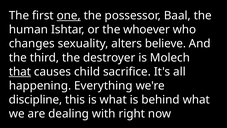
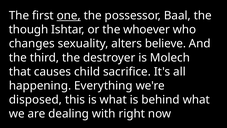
human: human -> though
that underline: present -> none
discipline: discipline -> disposed
